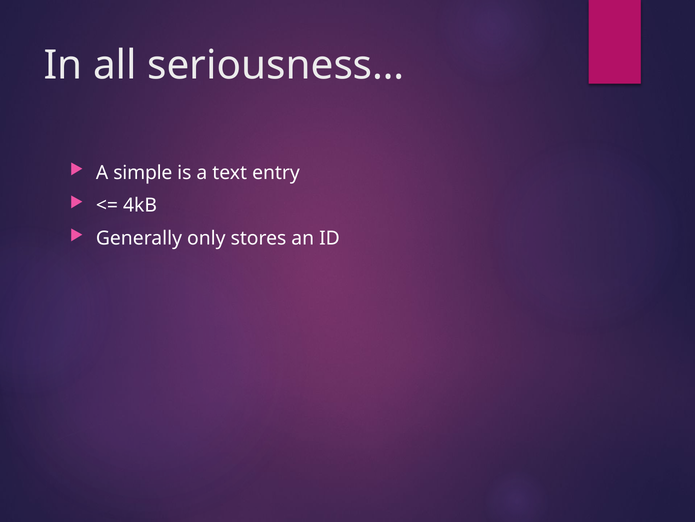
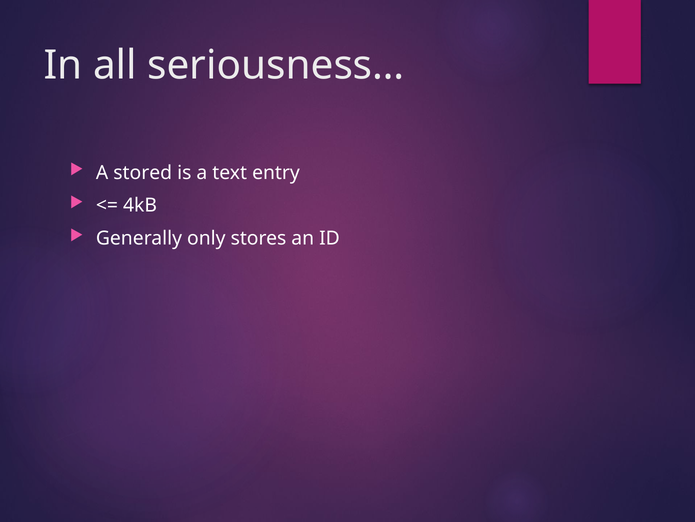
simple: simple -> stored
